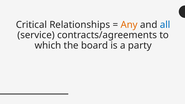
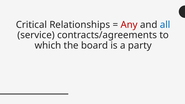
Any colour: orange -> red
